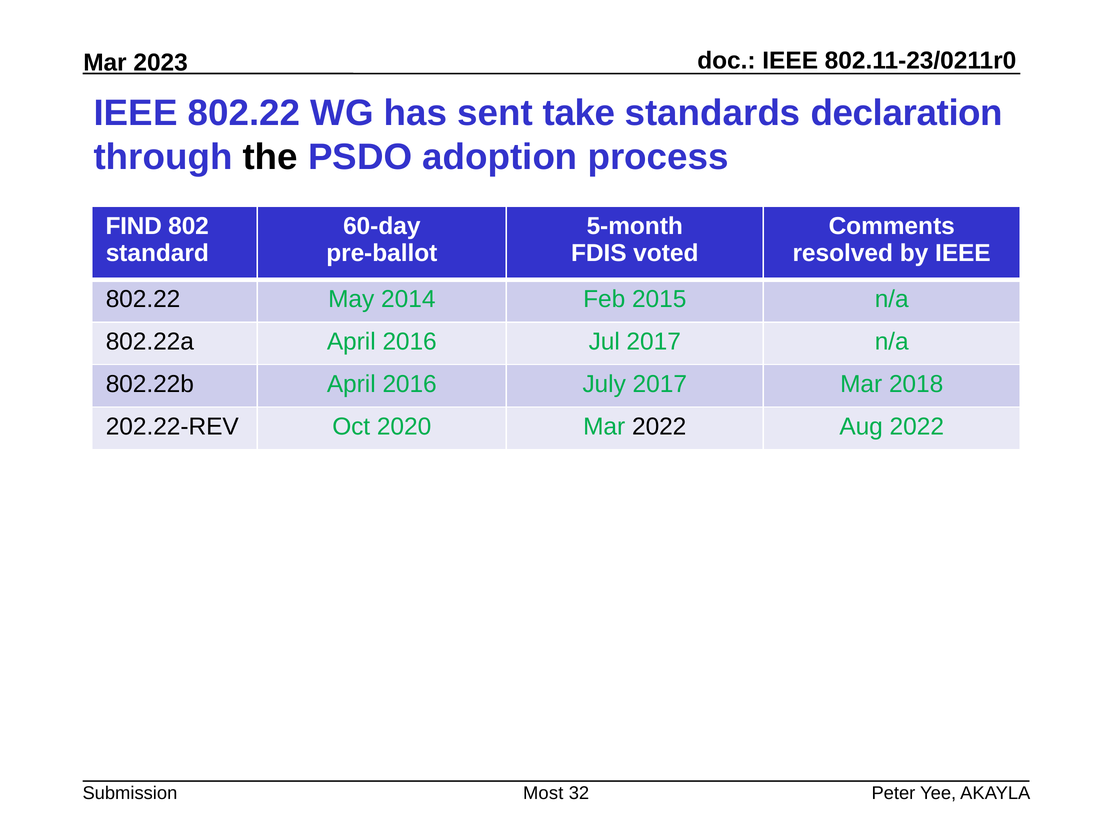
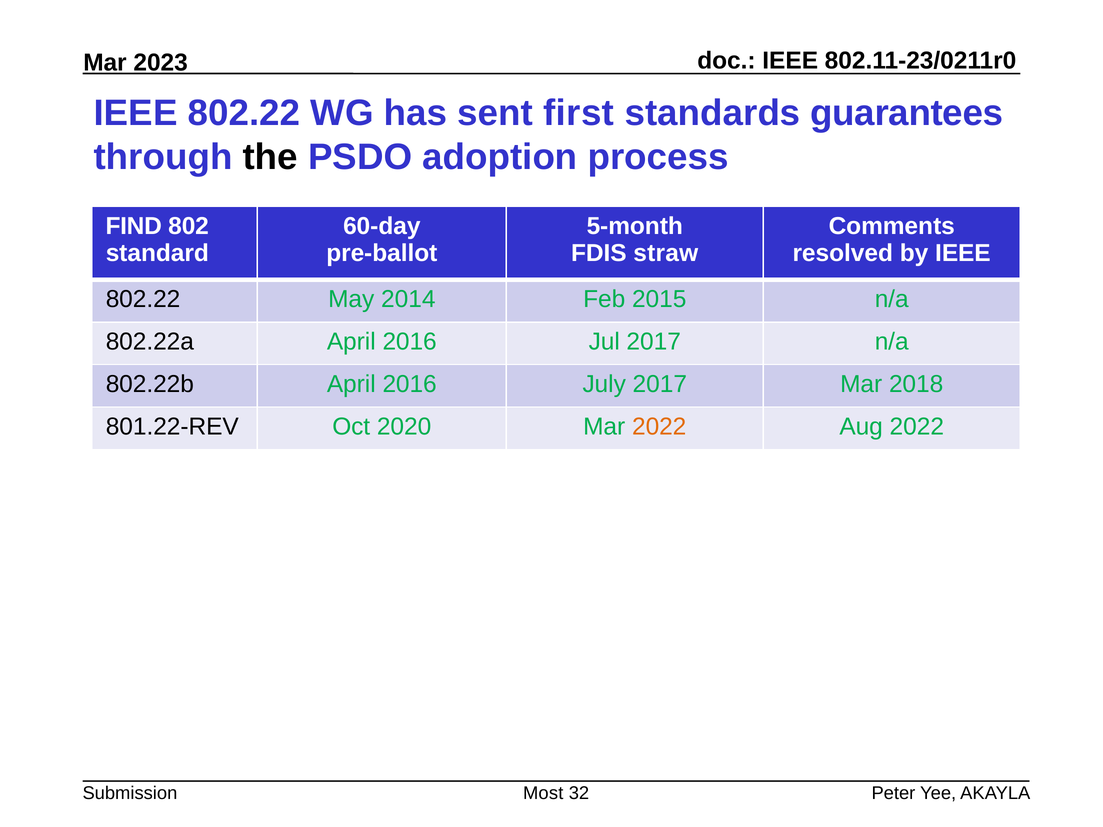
take: take -> first
declaration: declaration -> guarantees
voted: voted -> straw
202.22-REV: 202.22-REV -> 801.22-REV
2022 at (659, 427) colour: black -> orange
